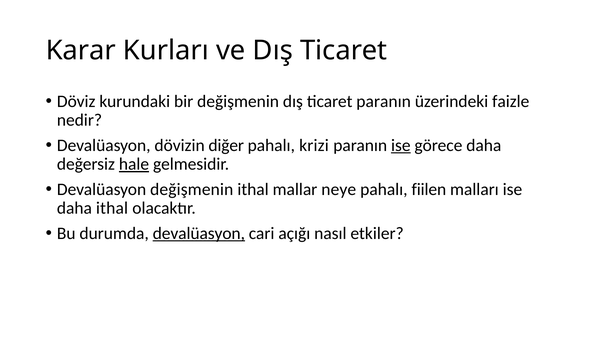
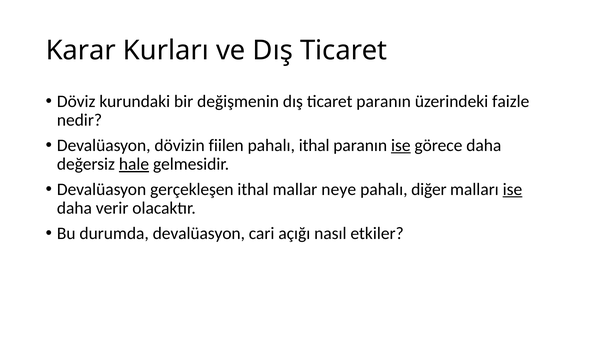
diğer: diğer -> fiilen
pahalı krizi: krizi -> ithal
Devalüasyon değişmenin: değişmenin -> gerçekleşen
fiilen: fiilen -> diğer
ise at (512, 189) underline: none -> present
daha ithal: ithal -> verir
devalüasyon at (199, 233) underline: present -> none
